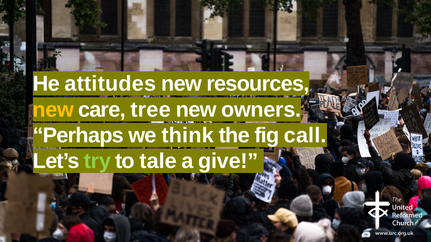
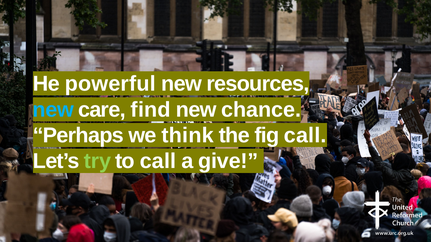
attitudes: attitudes -> powerful
new at (53, 110) colour: yellow -> light blue
tree: tree -> find
owners: owners -> chance
to tale: tale -> call
